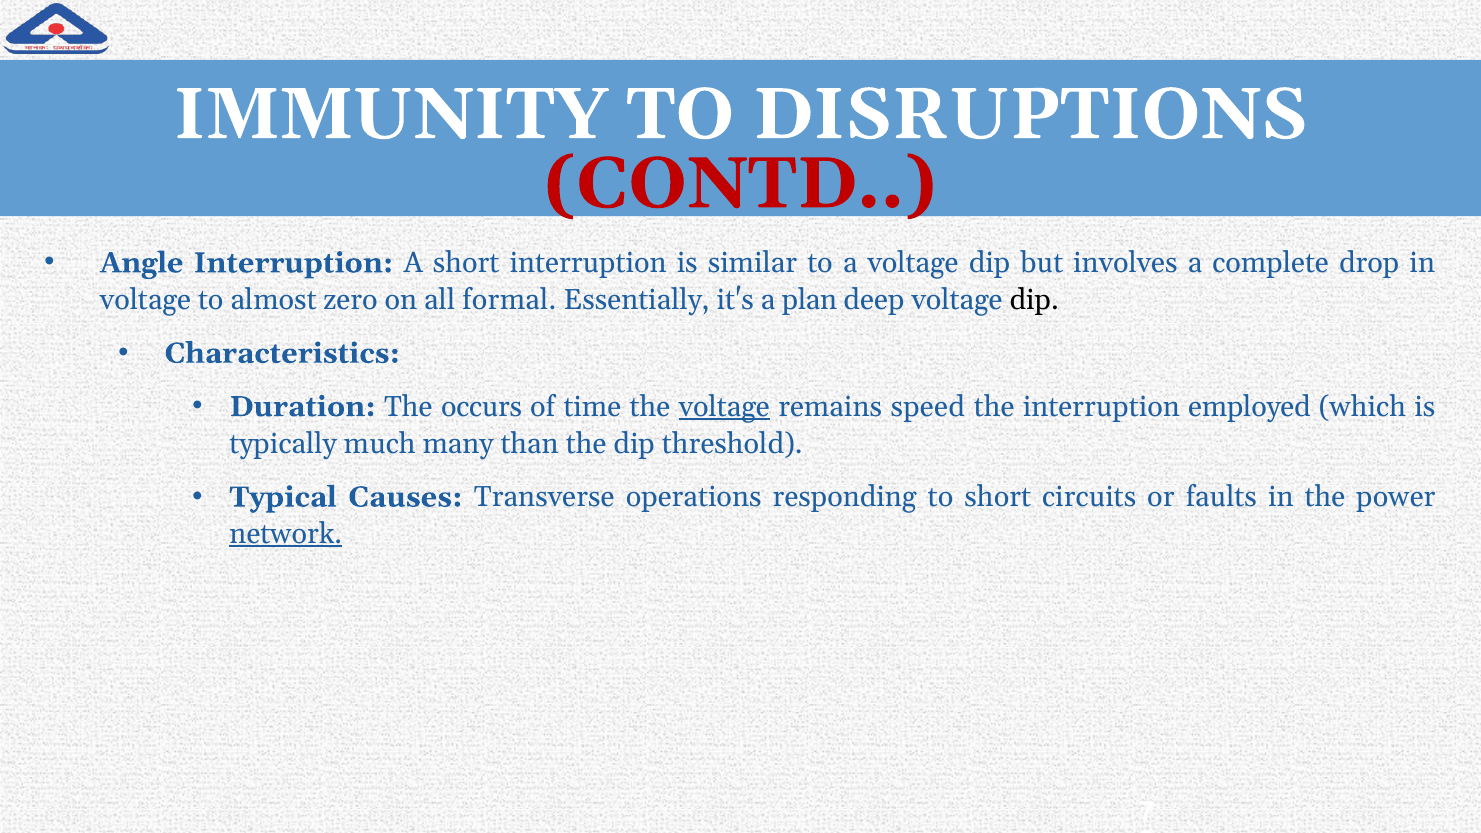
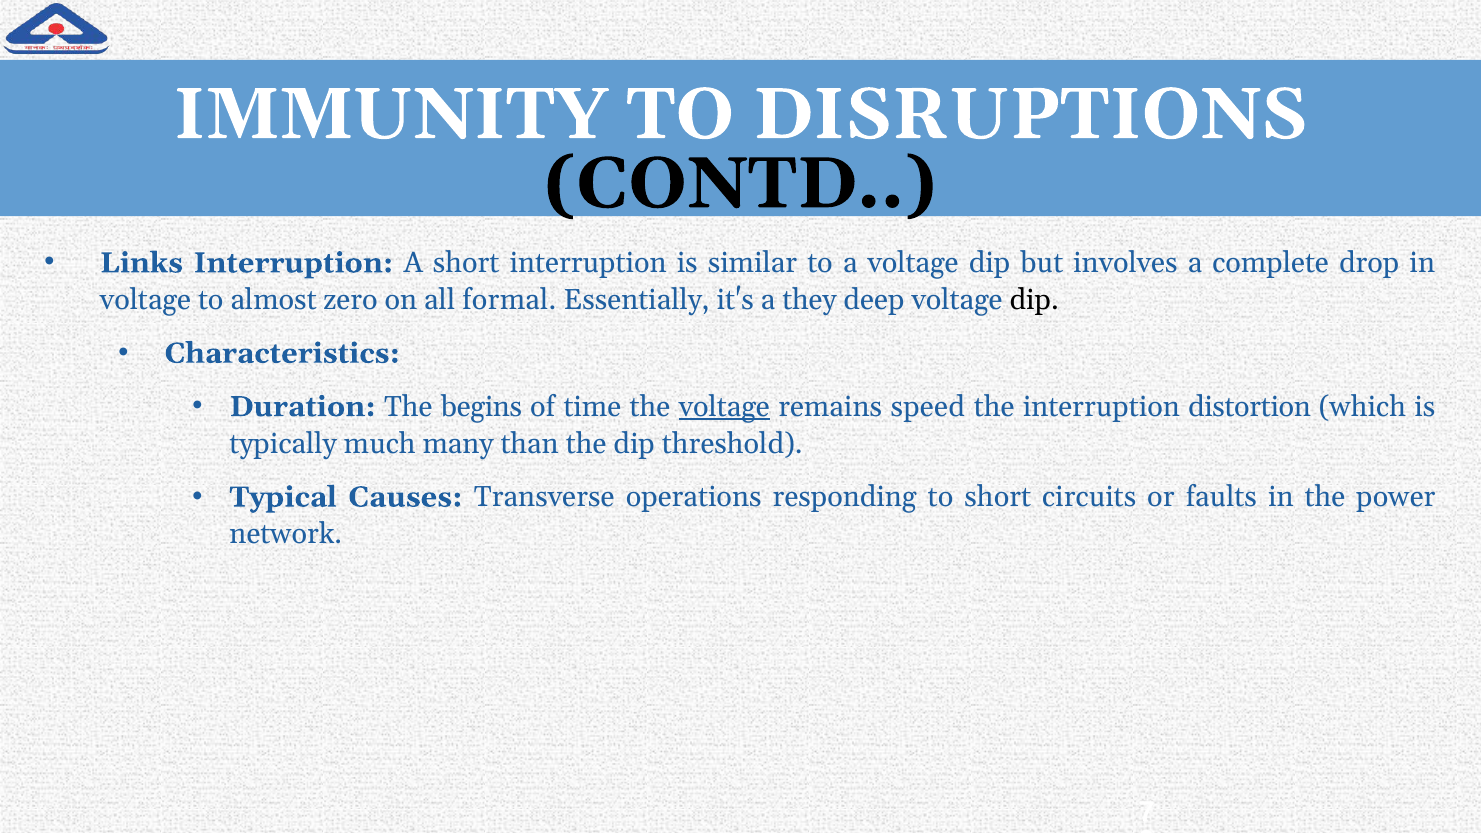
CONTD colour: red -> black
Angle: Angle -> Links
plan: plan -> they
occurs: occurs -> begins
employed: employed -> distortion
network underline: present -> none
